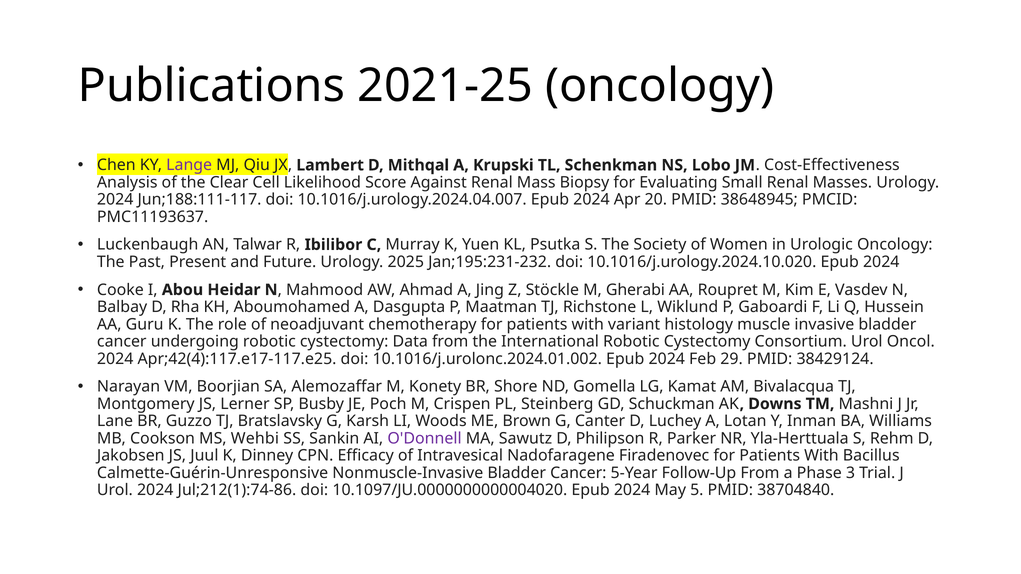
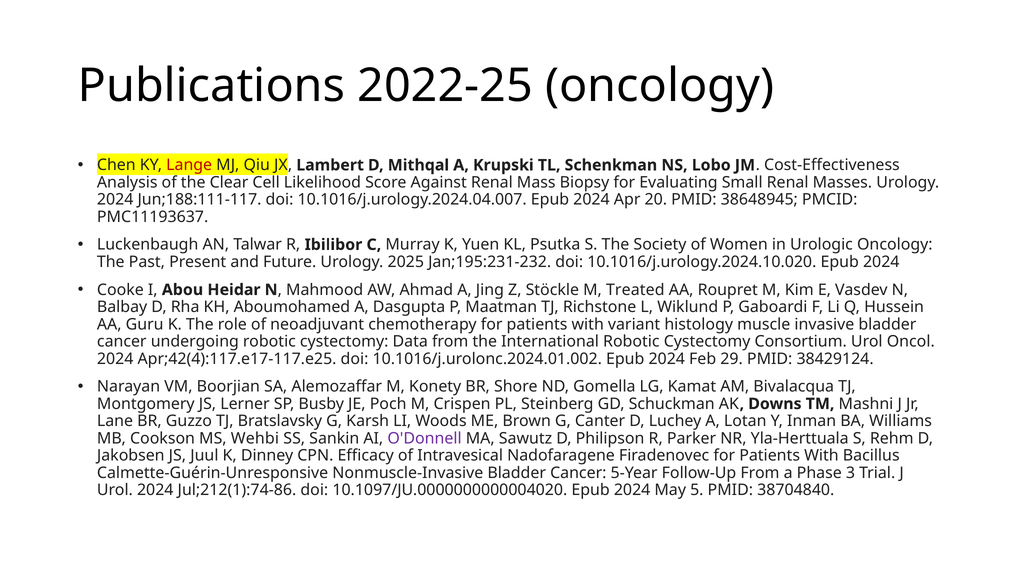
2021-25: 2021-25 -> 2022-25
Lange colour: purple -> red
Gherabi: Gherabi -> Treated
